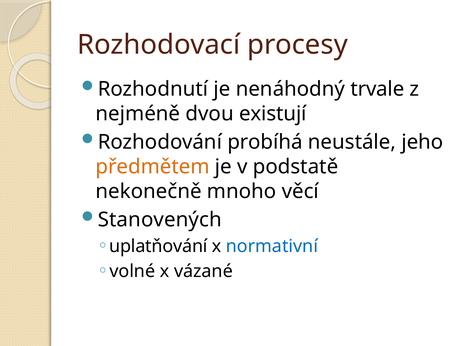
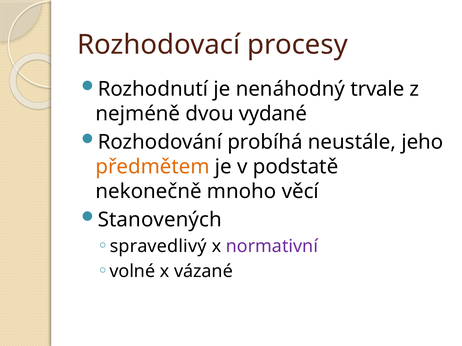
existují: existují -> vydané
uplatňování: uplatňování -> spravedlivý
normativní colour: blue -> purple
